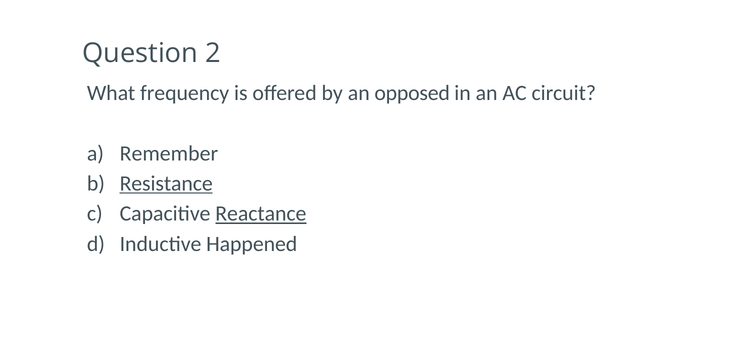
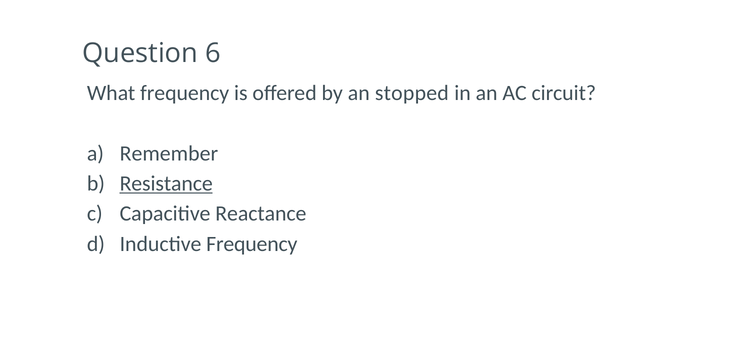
2: 2 -> 6
opposed: opposed -> stopped
Reactance underline: present -> none
Inductive Happened: Happened -> Frequency
